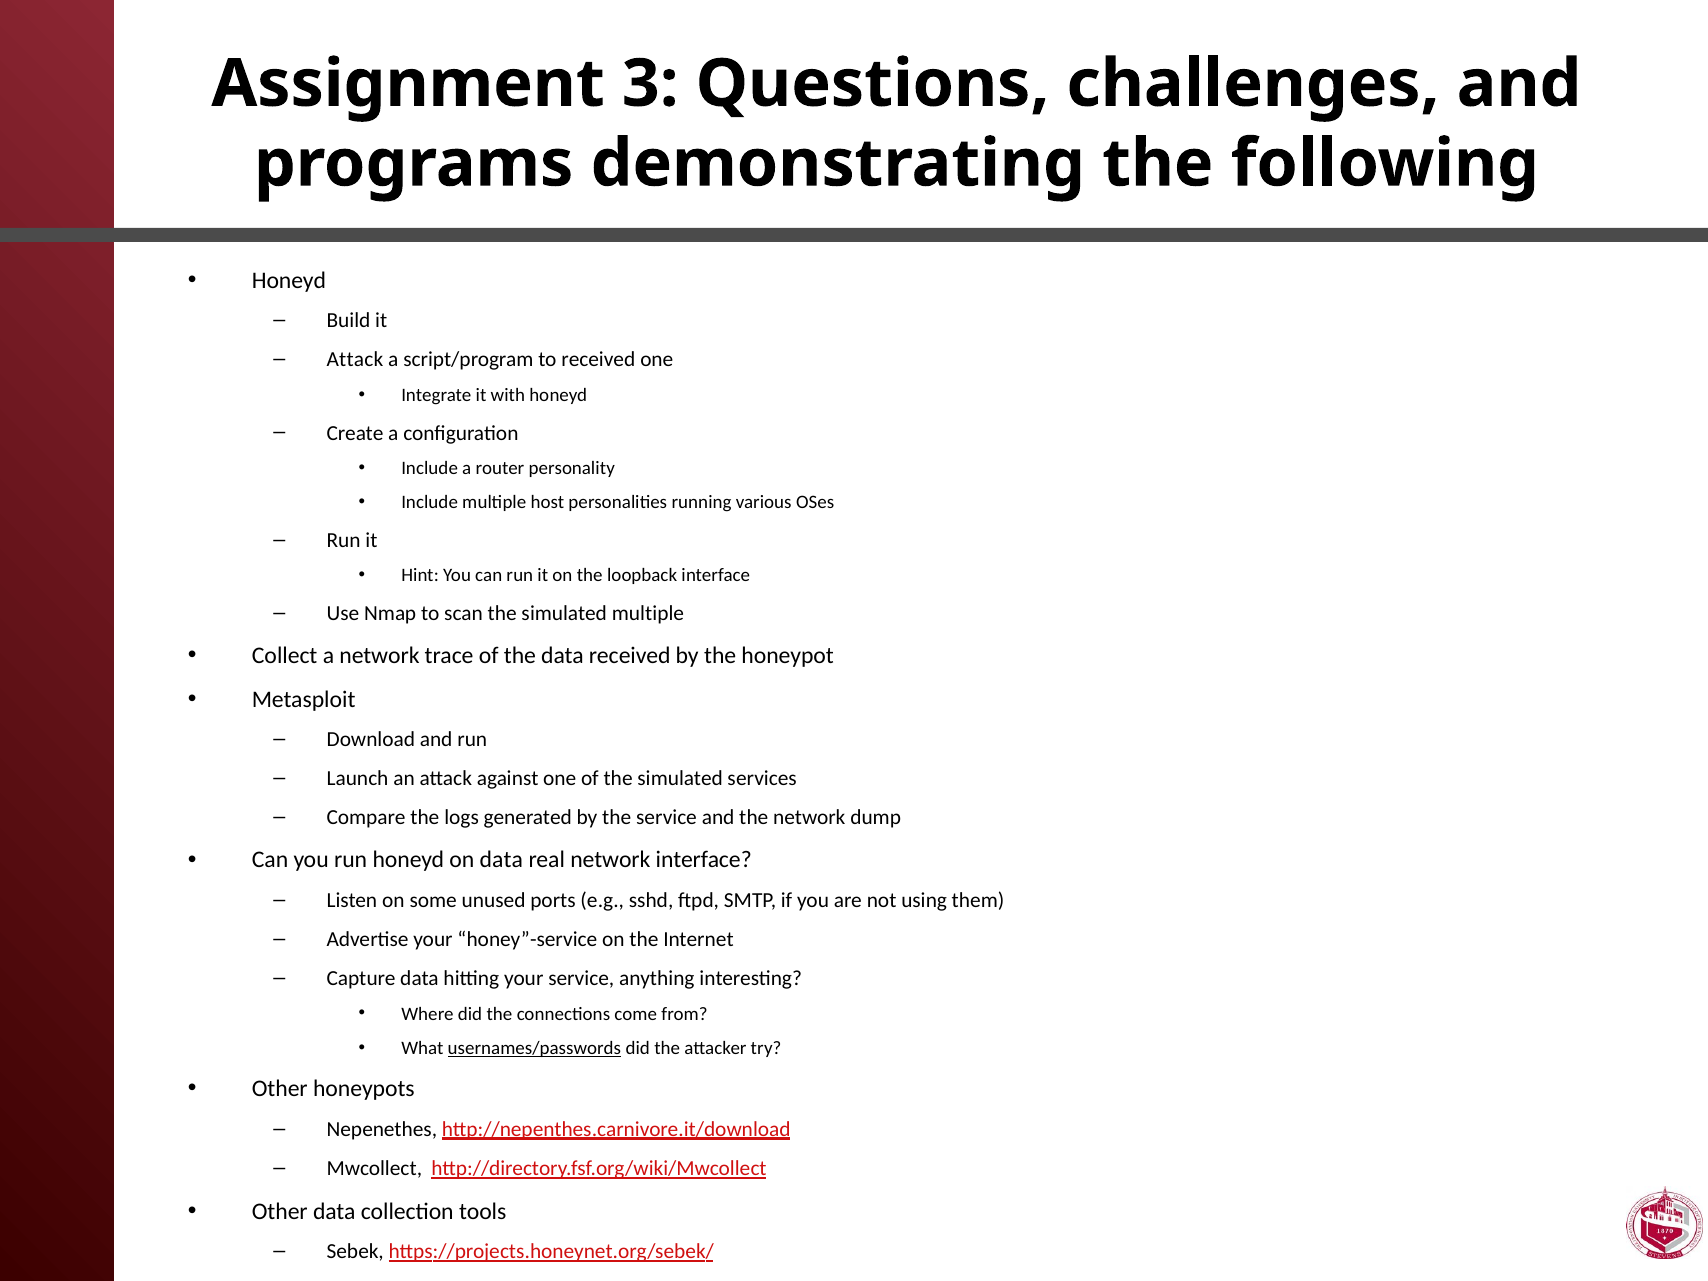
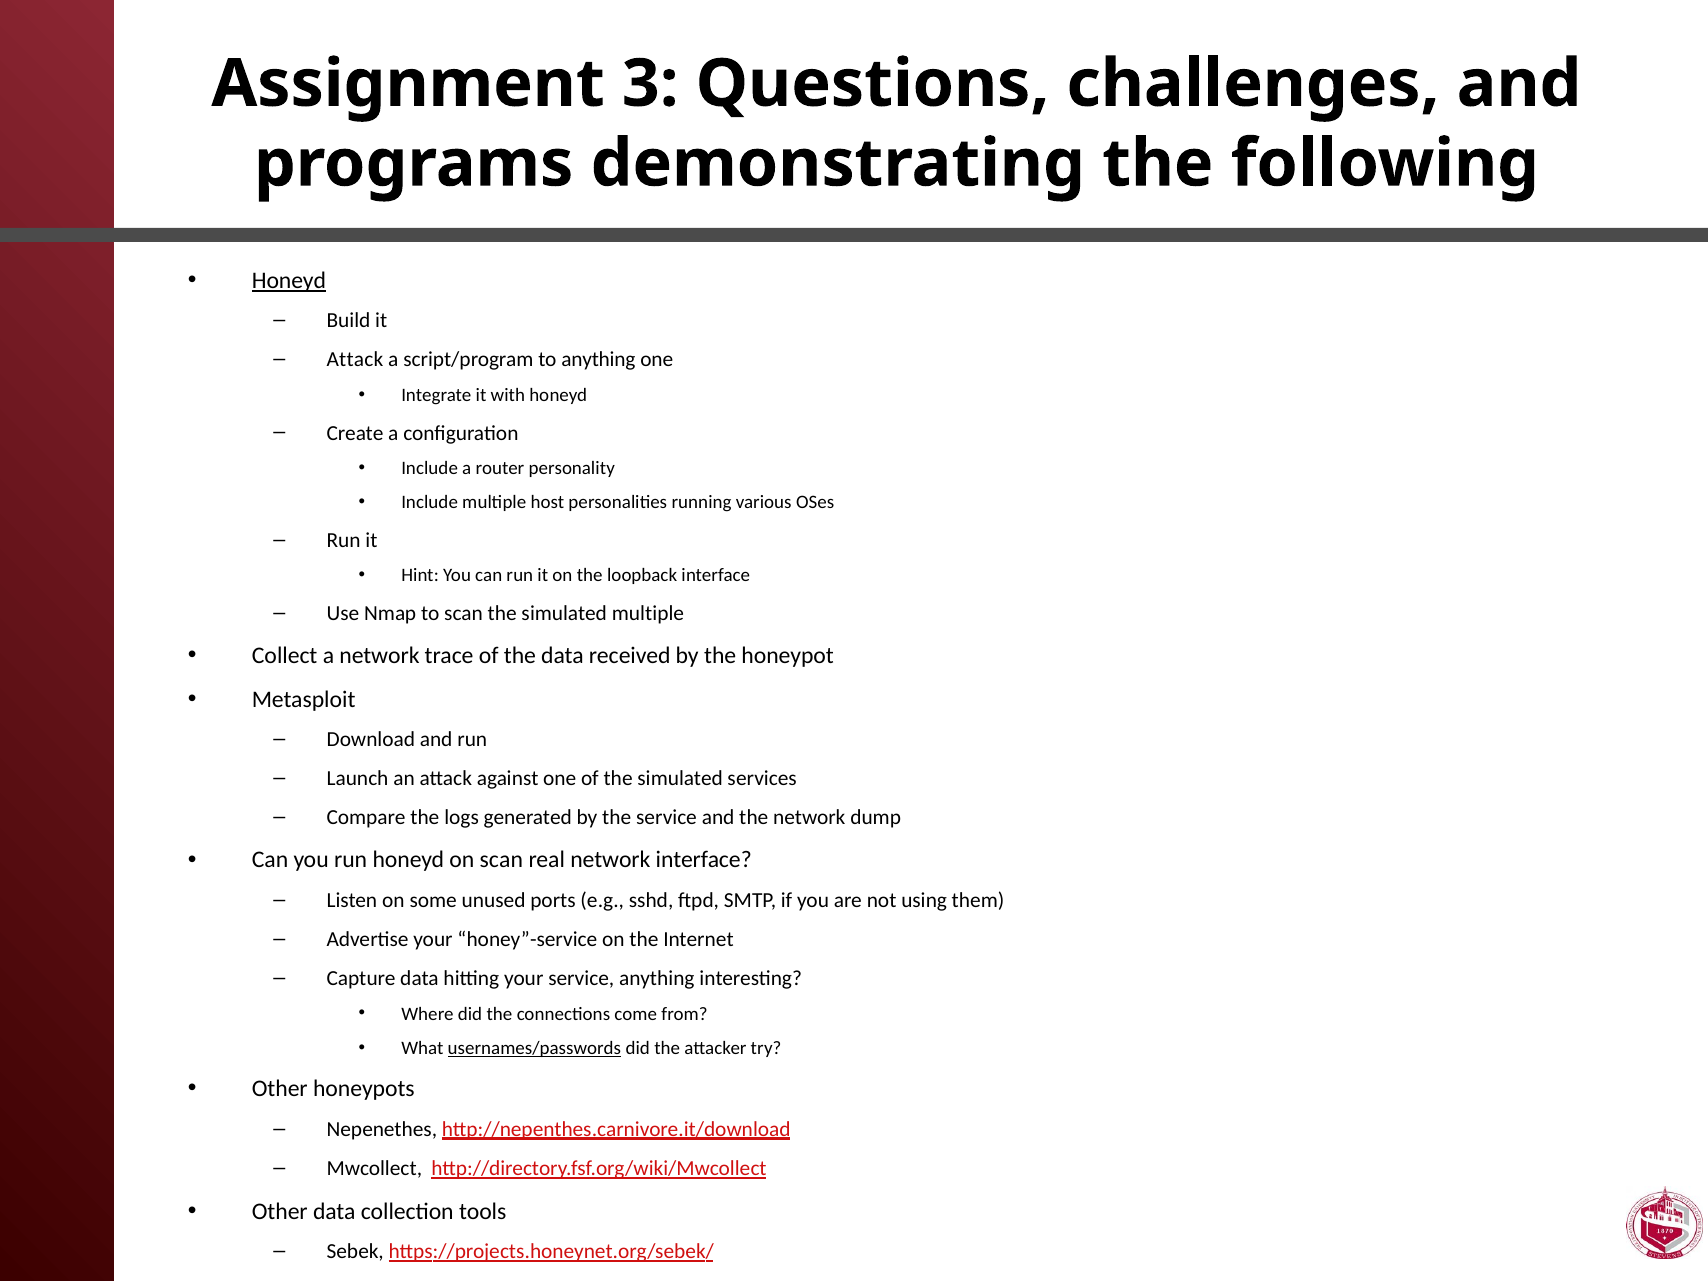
Honeyd at (289, 281) underline: none -> present
to received: received -> anything
on data: data -> scan
